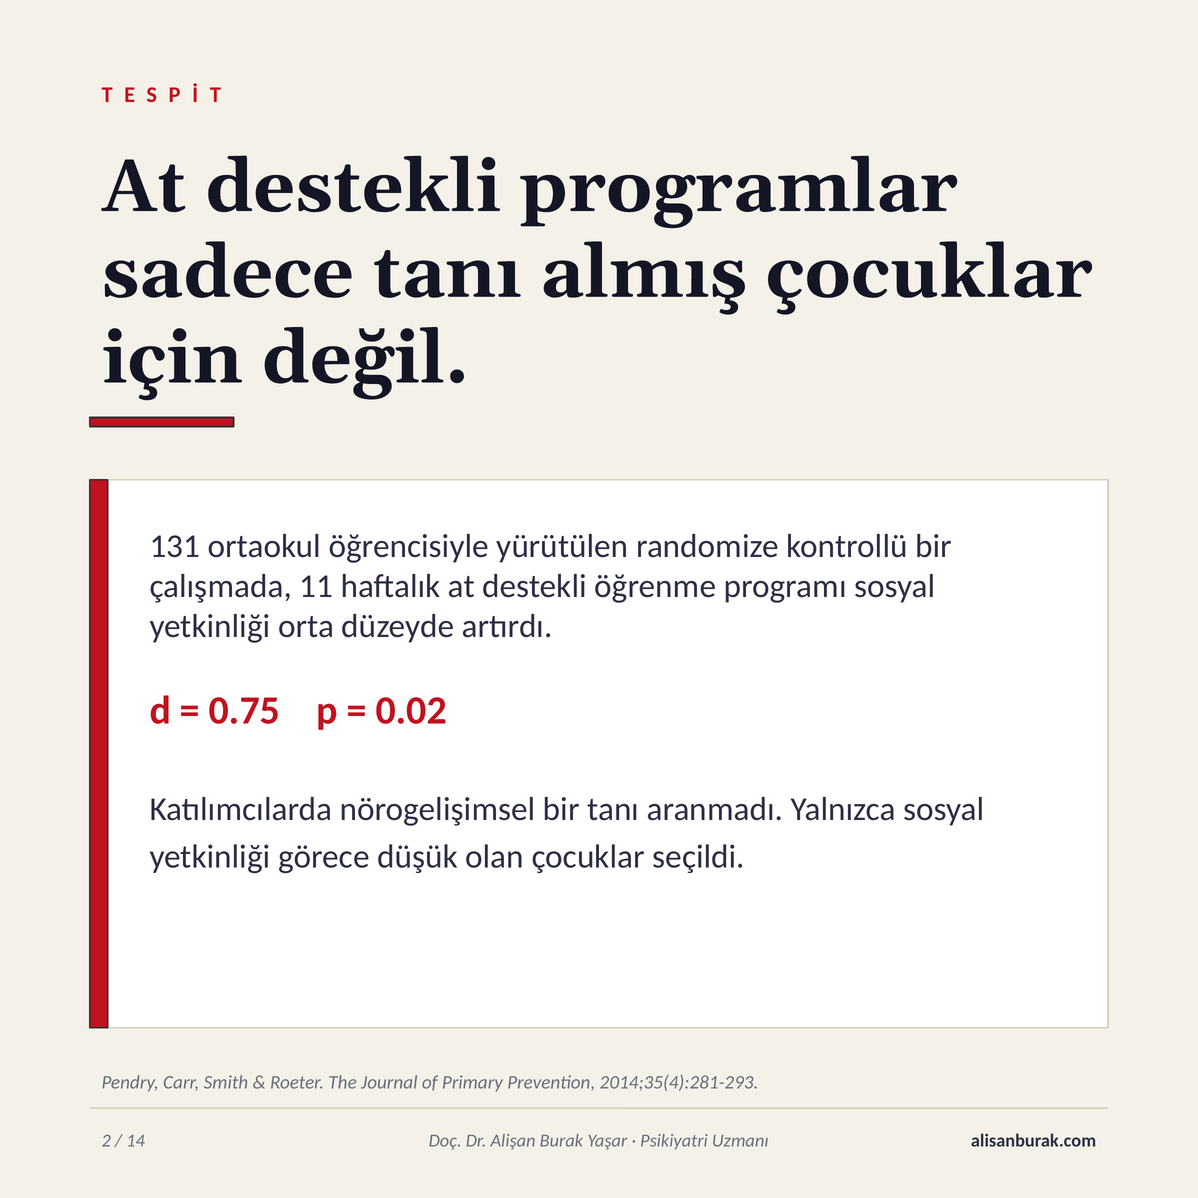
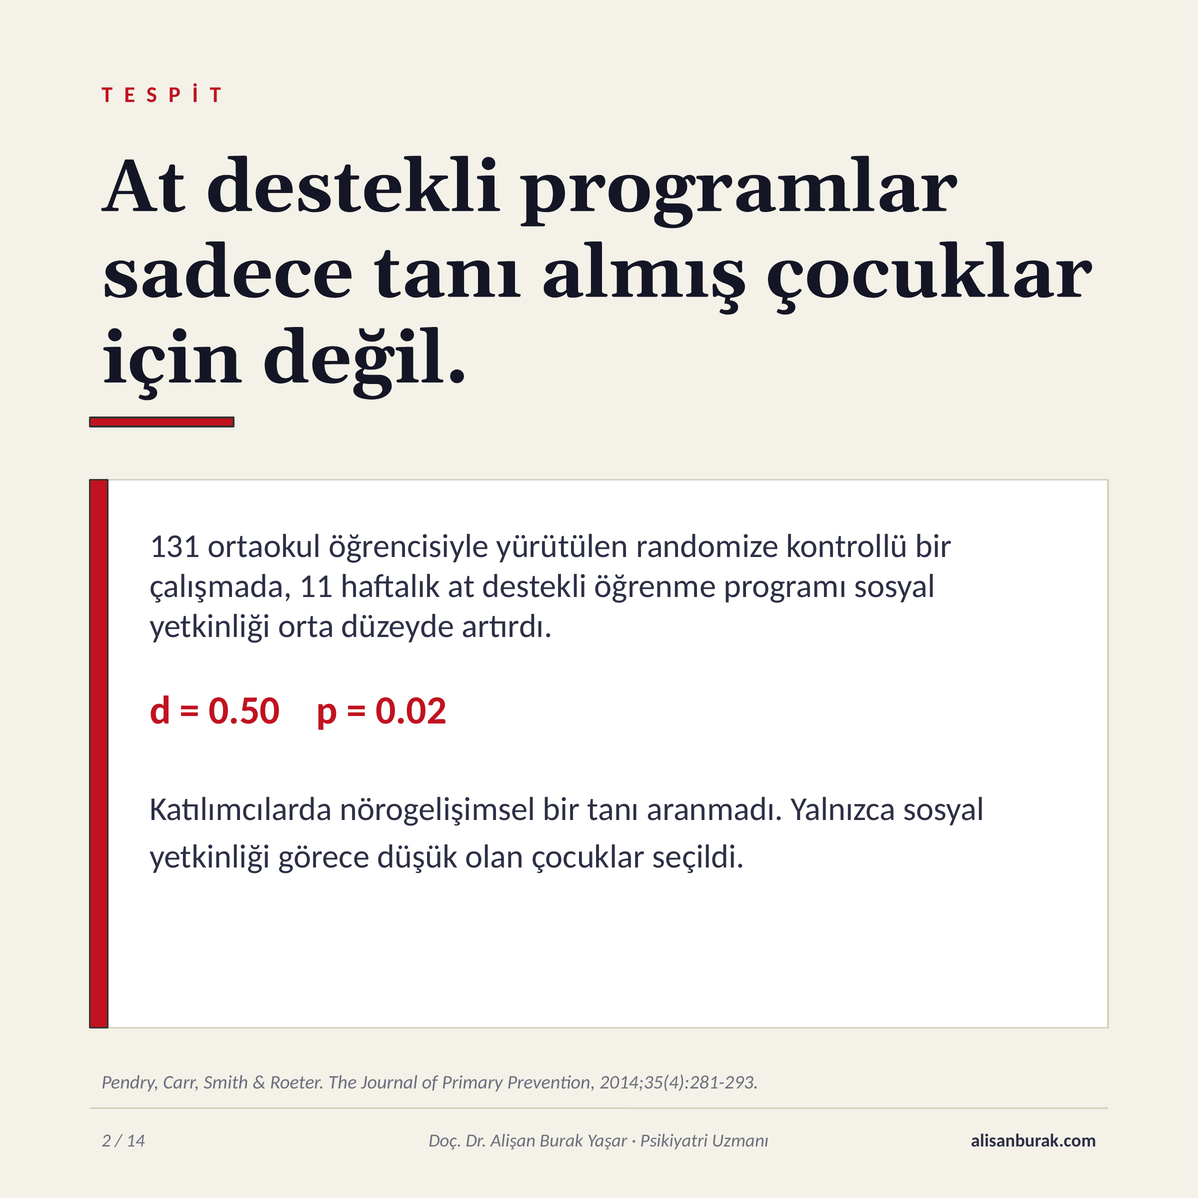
0.75: 0.75 -> 0.50
